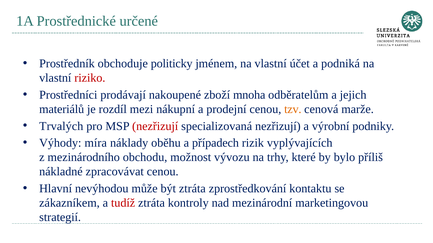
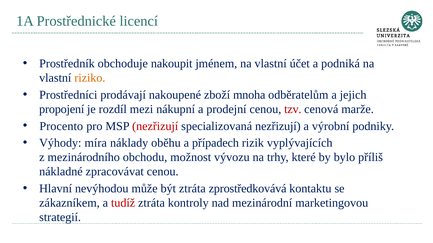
určené: určené -> licencí
politicky: politicky -> nakoupit
riziko colour: red -> orange
materiálů: materiálů -> propojení
tzv colour: orange -> red
Trvalých: Trvalých -> Procento
zprostředkování: zprostředkování -> zprostředkovává
